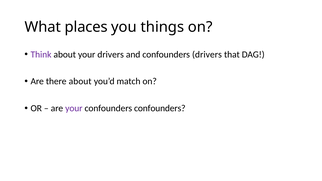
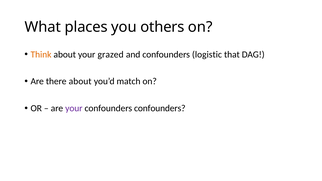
things: things -> others
Think colour: purple -> orange
your drivers: drivers -> grazed
confounders drivers: drivers -> logistic
